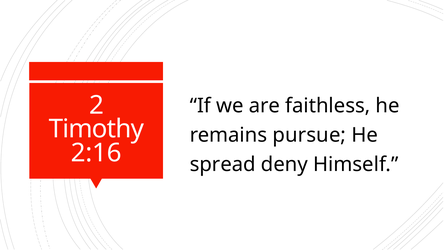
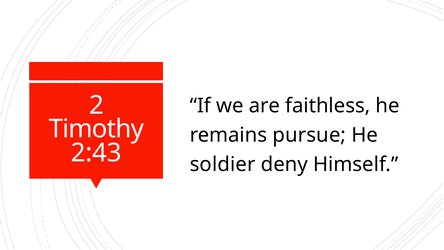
2:16: 2:16 -> 2:43
spread: spread -> soldier
